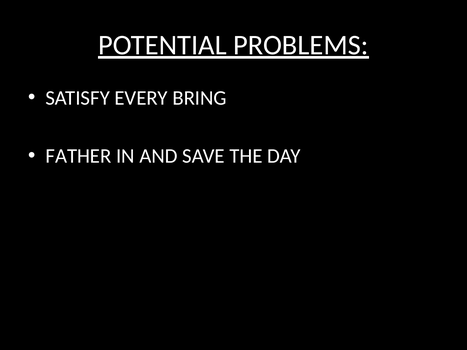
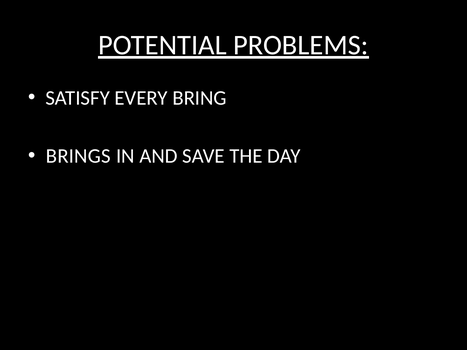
FATHER: FATHER -> BRINGS
